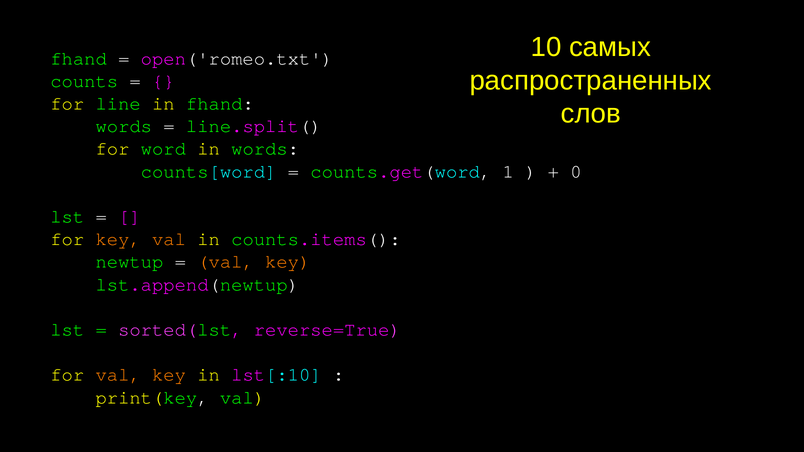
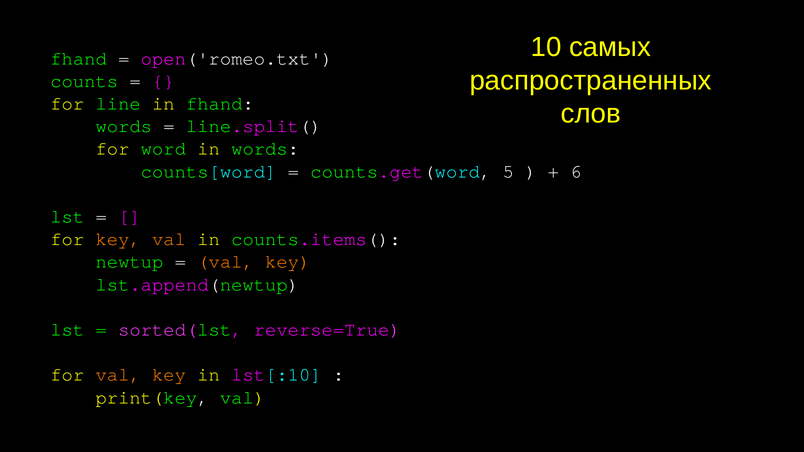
1: 1 -> 5
0: 0 -> 6
